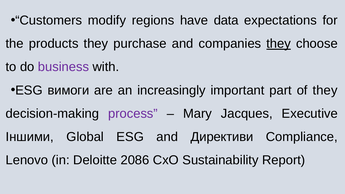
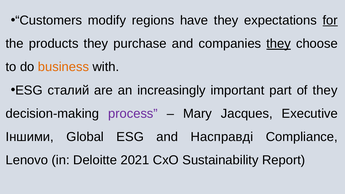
have data: data -> they
for underline: none -> present
business colour: purple -> orange
вимоги: вимоги -> сталий
Директиви: Директиви -> Насправді
2086: 2086 -> 2021
